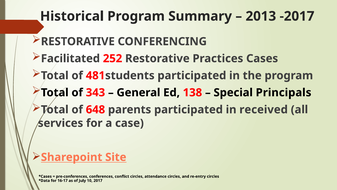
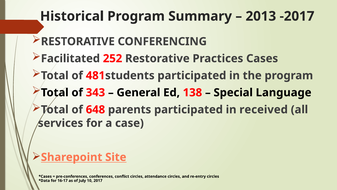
Principals: Principals -> Language
